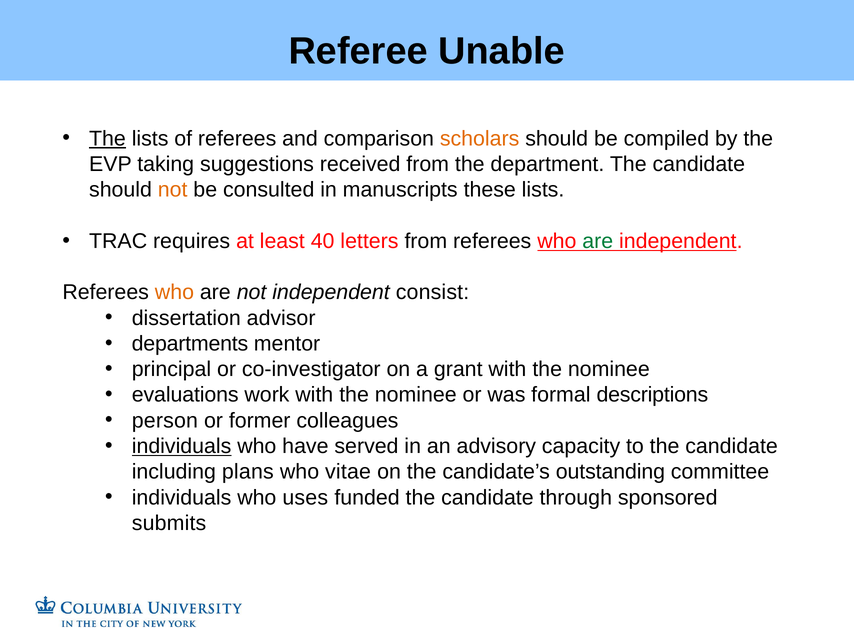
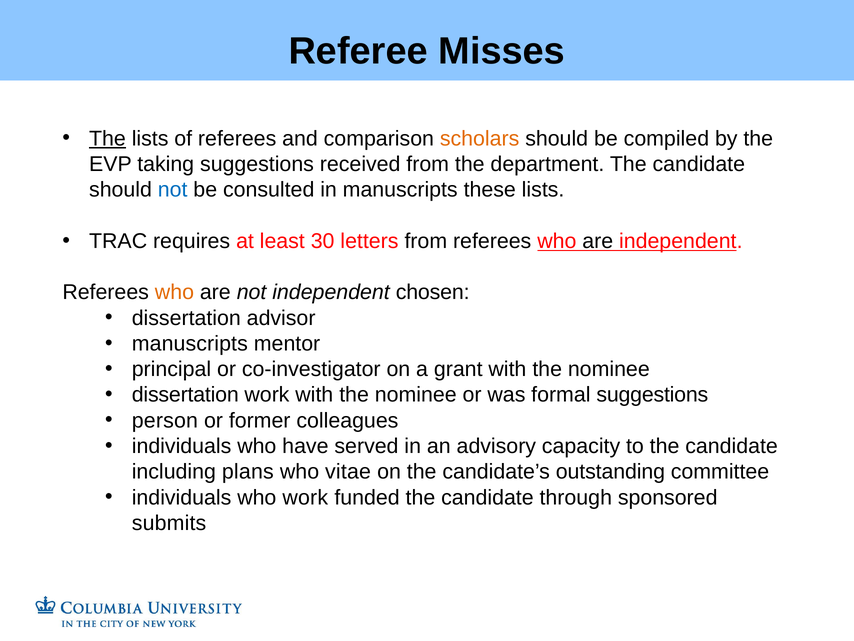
Unable: Unable -> Misses
not at (173, 190) colour: orange -> blue
40: 40 -> 30
are at (598, 241) colour: green -> black
consist: consist -> chosen
departments at (190, 343): departments -> manuscripts
evaluations at (185, 395): evaluations -> dissertation
formal descriptions: descriptions -> suggestions
individuals at (182, 446) underline: present -> none
who uses: uses -> work
